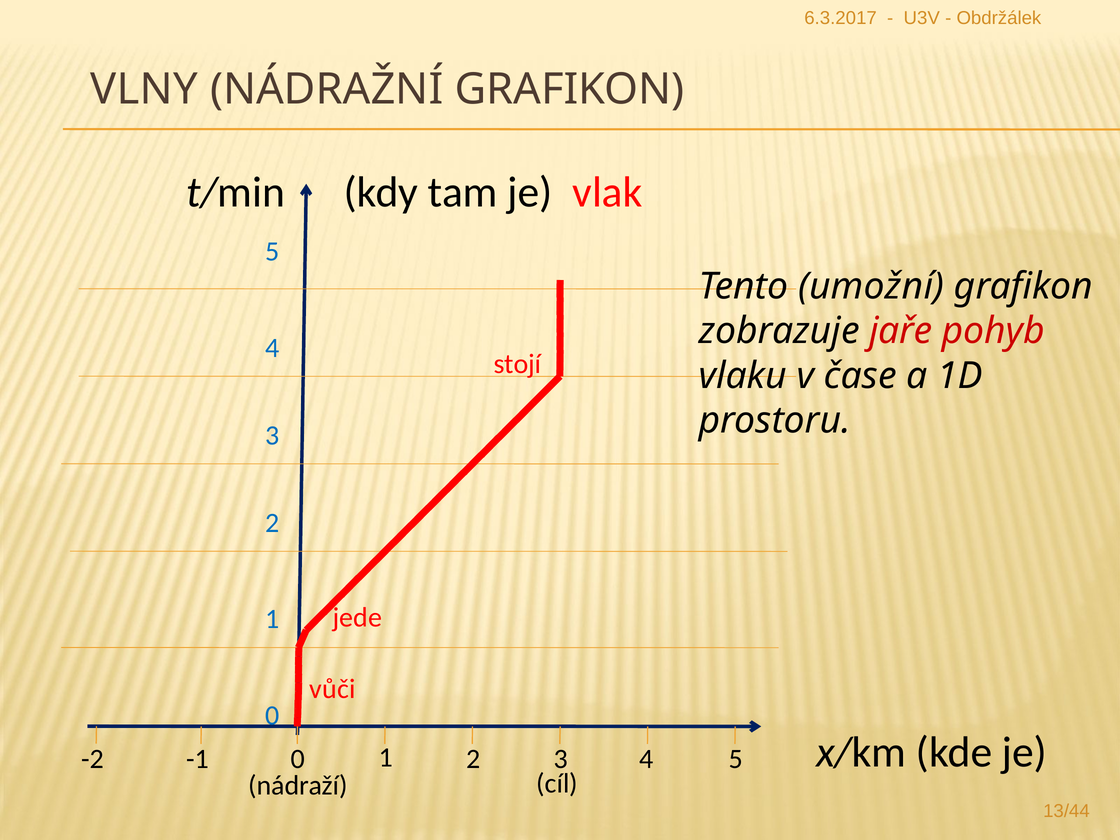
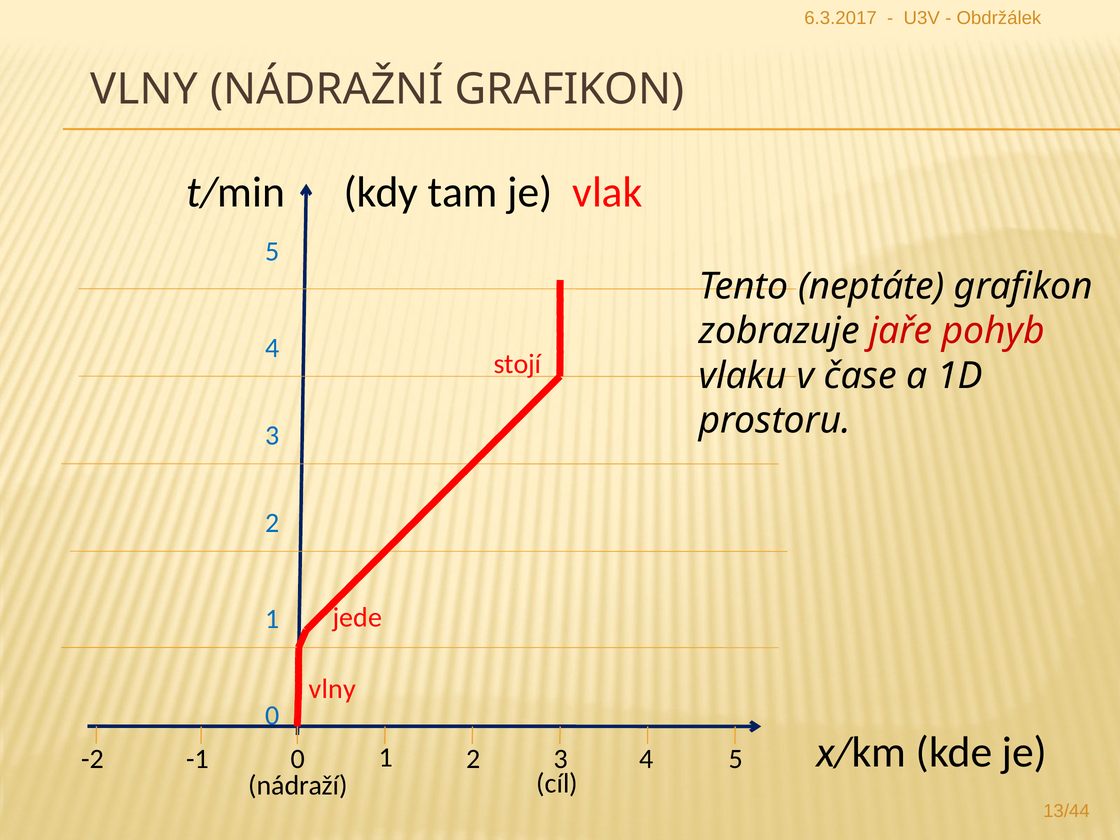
umožní: umožní -> neptáte
vůči at (332, 689): vůči -> vlny
